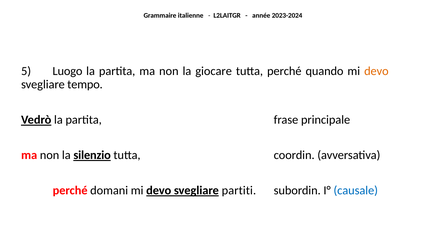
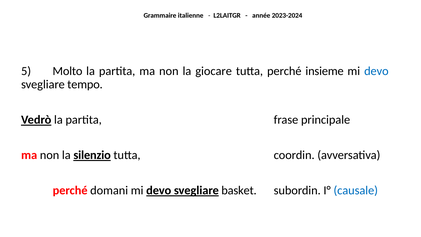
Luogo: Luogo -> Molto
quando: quando -> insieme
devo at (376, 71) colour: orange -> blue
partiti: partiti -> basket
